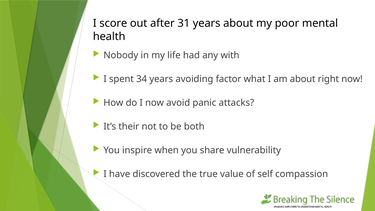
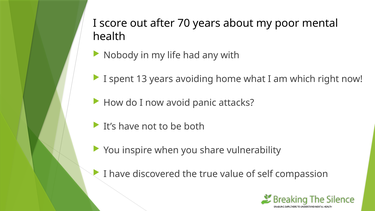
31: 31 -> 70
34: 34 -> 13
factor: factor -> home
am about: about -> which
It’s their: their -> have
